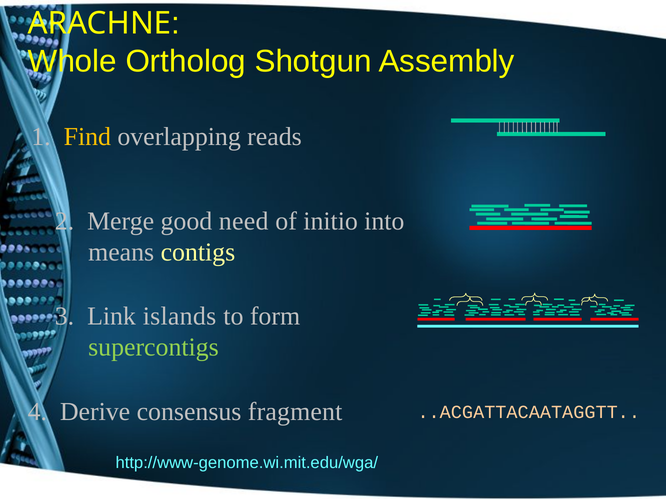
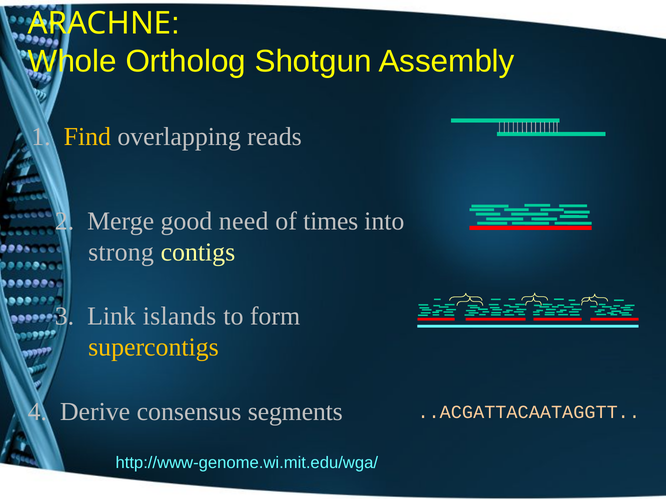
initio: initio -> times
means: means -> strong
supercontigs colour: light green -> yellow
fragment: fragment -> segments
